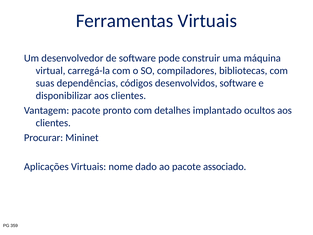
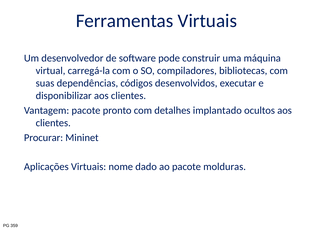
desenvolvidos software: software -> executar
associado: associado -> molduras
